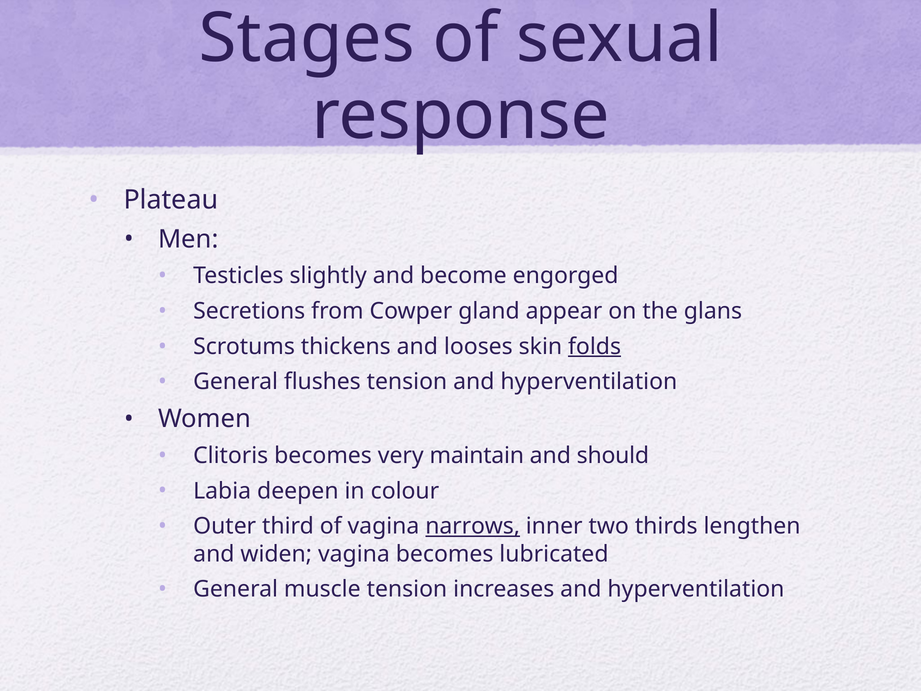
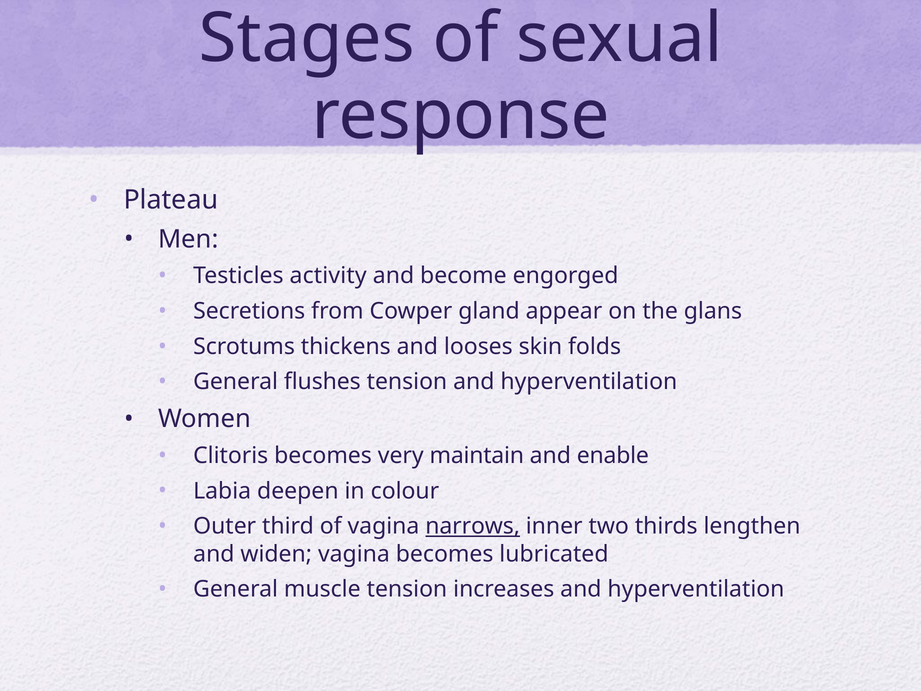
slightly: slightly -> activity
folds underline: present -> none
should: should -> enable
